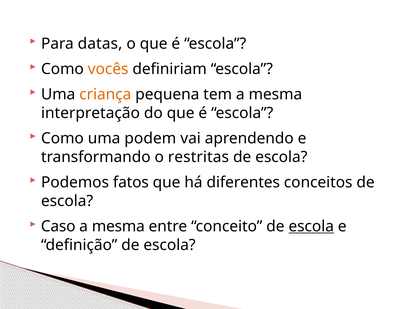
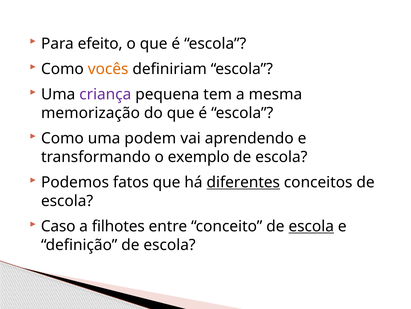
datas: datas -> efeito
criança colour: orange -> purple
interpretação: interpretação -> memorização
restritas: restritas -> exemplo
diferentes underline: none -> present
mesma at (118, 226): mesma -> filhotes
